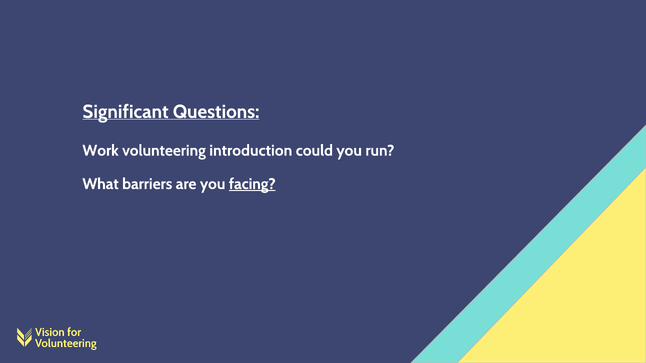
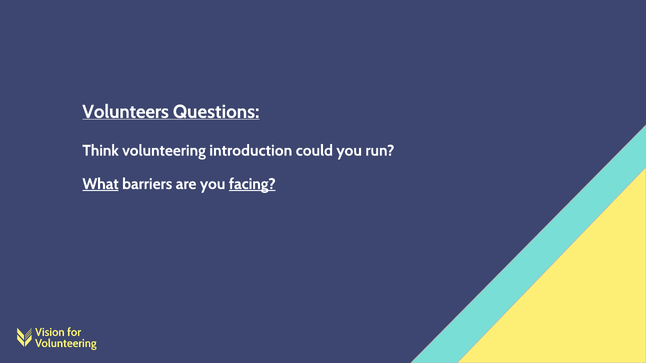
Significant: Significant -> Volunteers
Work: Work -> Think
What underline: none -> present
